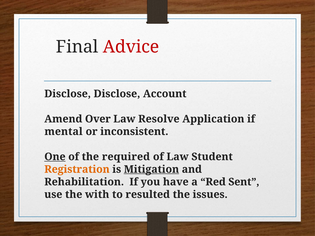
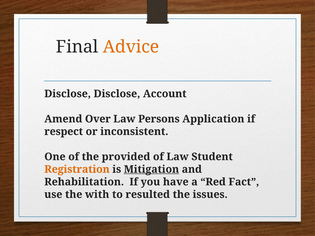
Advice colour: red -> orange
Resolve: Resolve -> Persons
mental: mental -> respect
One underline: present -> none
required: required -> provided
Sent: Sent -> Fact
